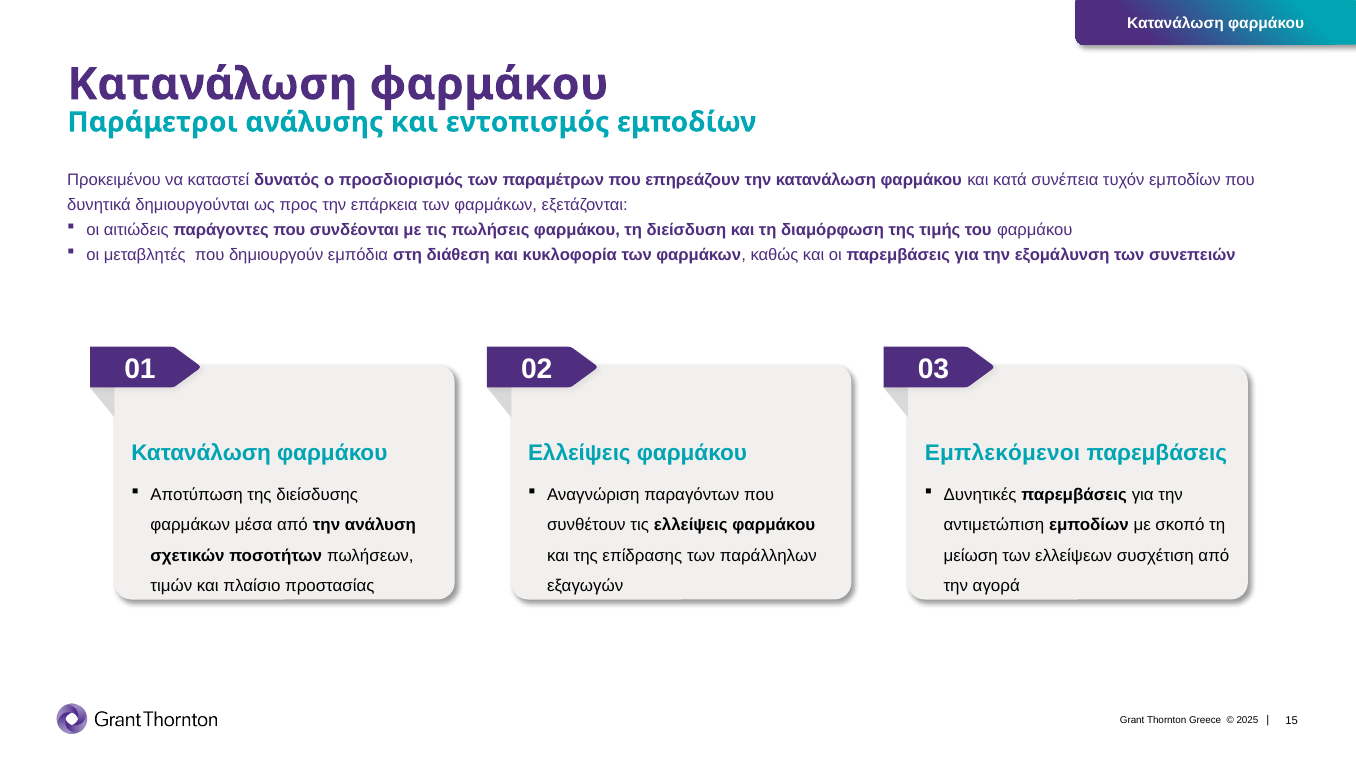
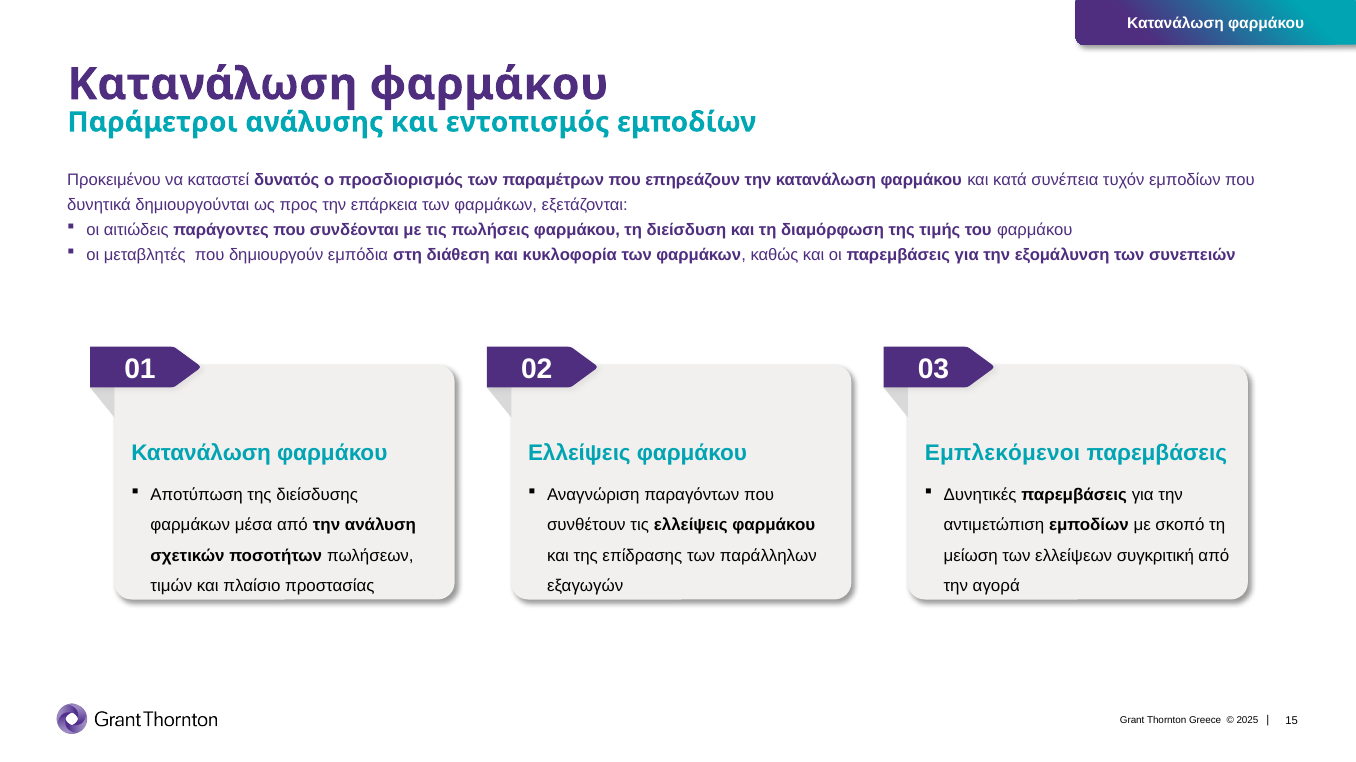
συσχέτιση: συσχέτιση -> συγκριτική
